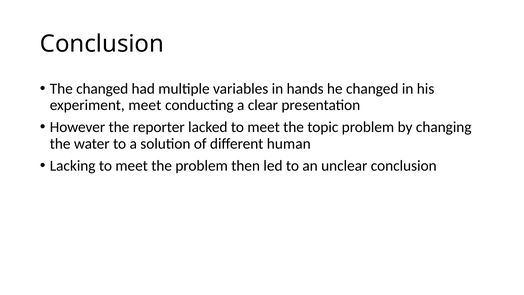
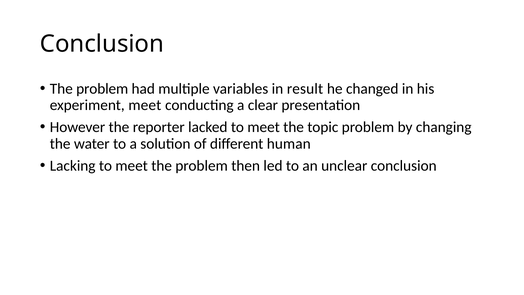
changed at (102, 89): changed -> problem
hands: hands -> result
